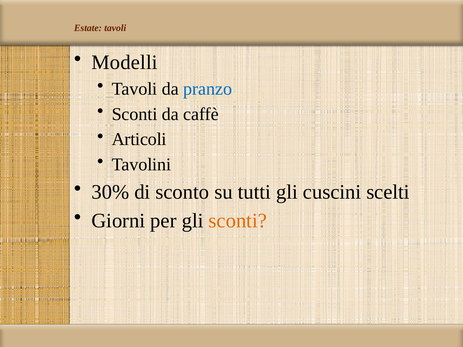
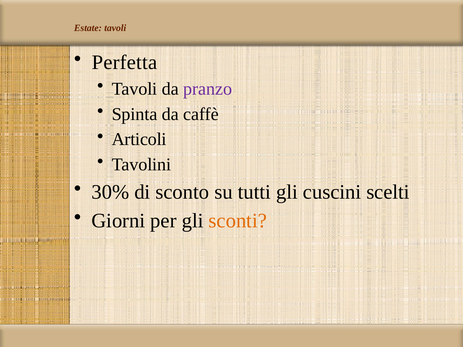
Modelli: Modelli -> Perfetta
pranzo colour: blue -> purple
Sconti at (135, 114): Sconti -> Spinta
